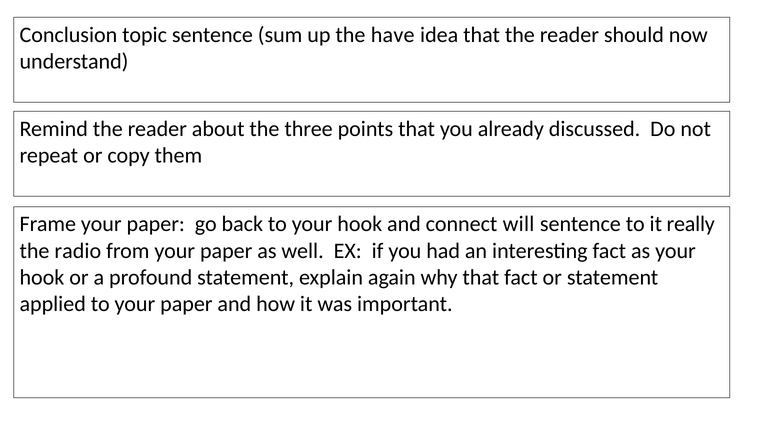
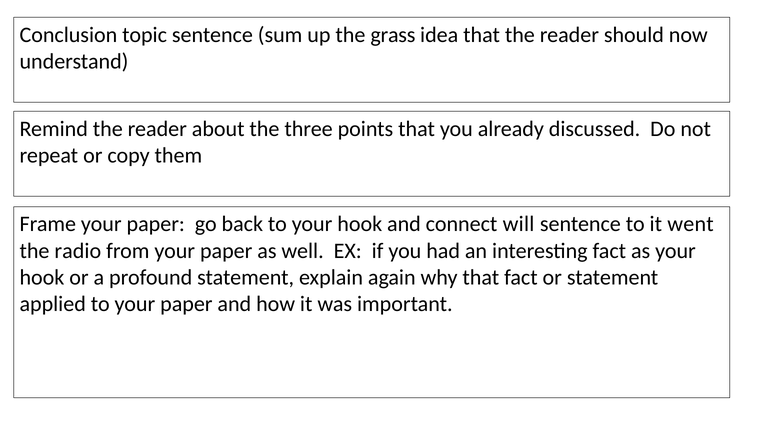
have: have -> grass
really: really -> went
